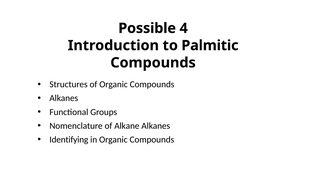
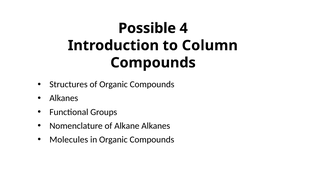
Palmitic: Palmitic -> Column
Identifying: Identifying -> Molecules
